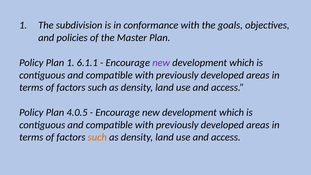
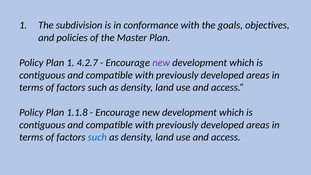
6.1.1: 6.1.1 -> 4.2.7
4.0.5: 4.0.5 -> 1.1.8
such at (97, 137) colour: orange -> blue
